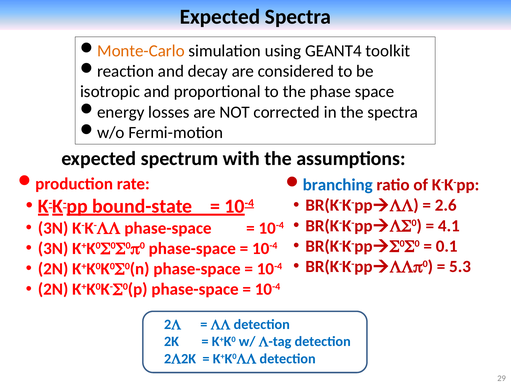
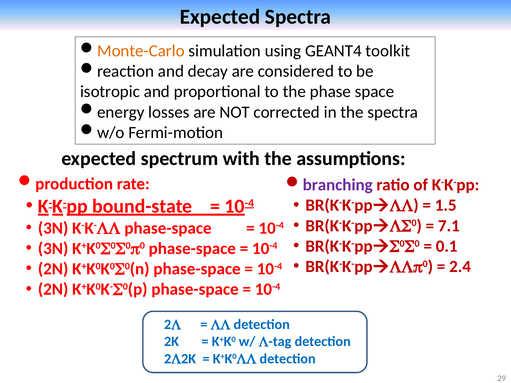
branching colour: blue -> purple
2.6: 2.6 -> 1.5
4.1: 4.1 -> 7.1
5.3: 5.3 -> 2.4
